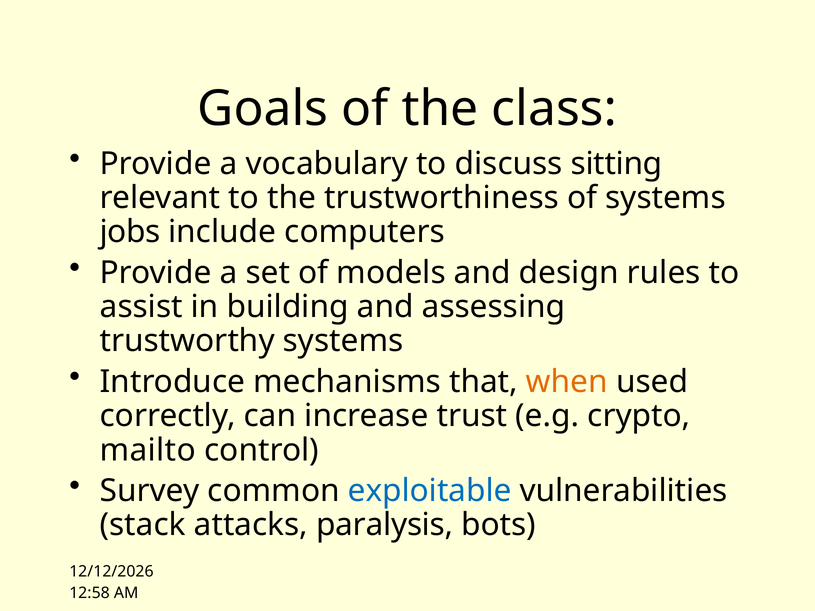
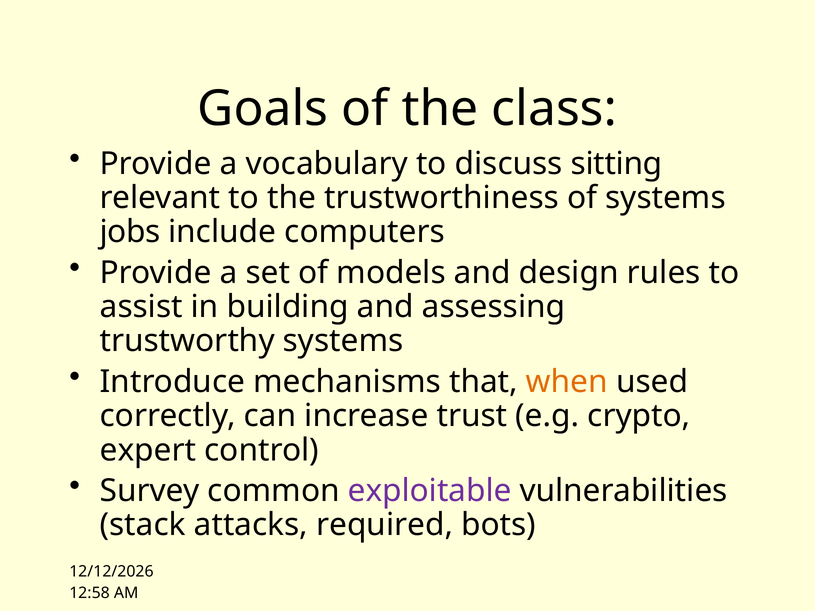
mailto: mailto -> expert
exploitable colour: blue -> purple
paralysis: paralysis -> required
